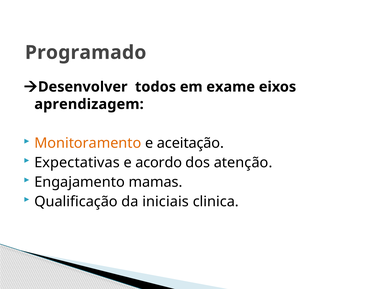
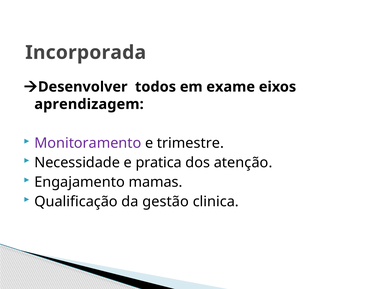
Programado: Programado -> Incorporada
Monitoramento colour: orange -> purple
aceitação: aceitação -> trimestre
Expectativas: Expectativas -> Necessidade
acordo: acordo -> pratica
iniciais: iniciais -> gestão
